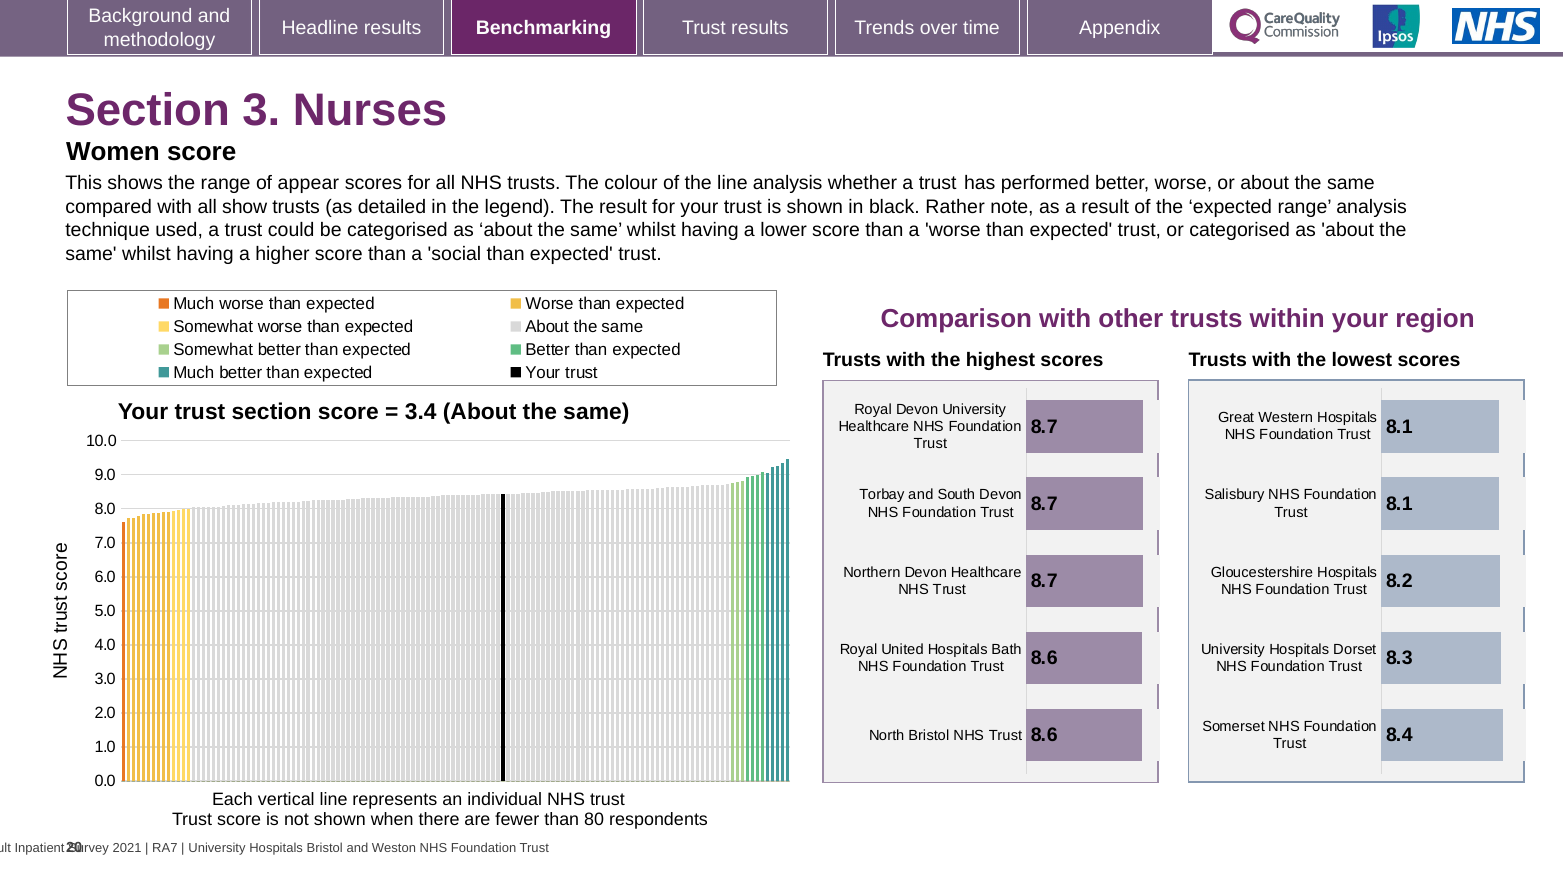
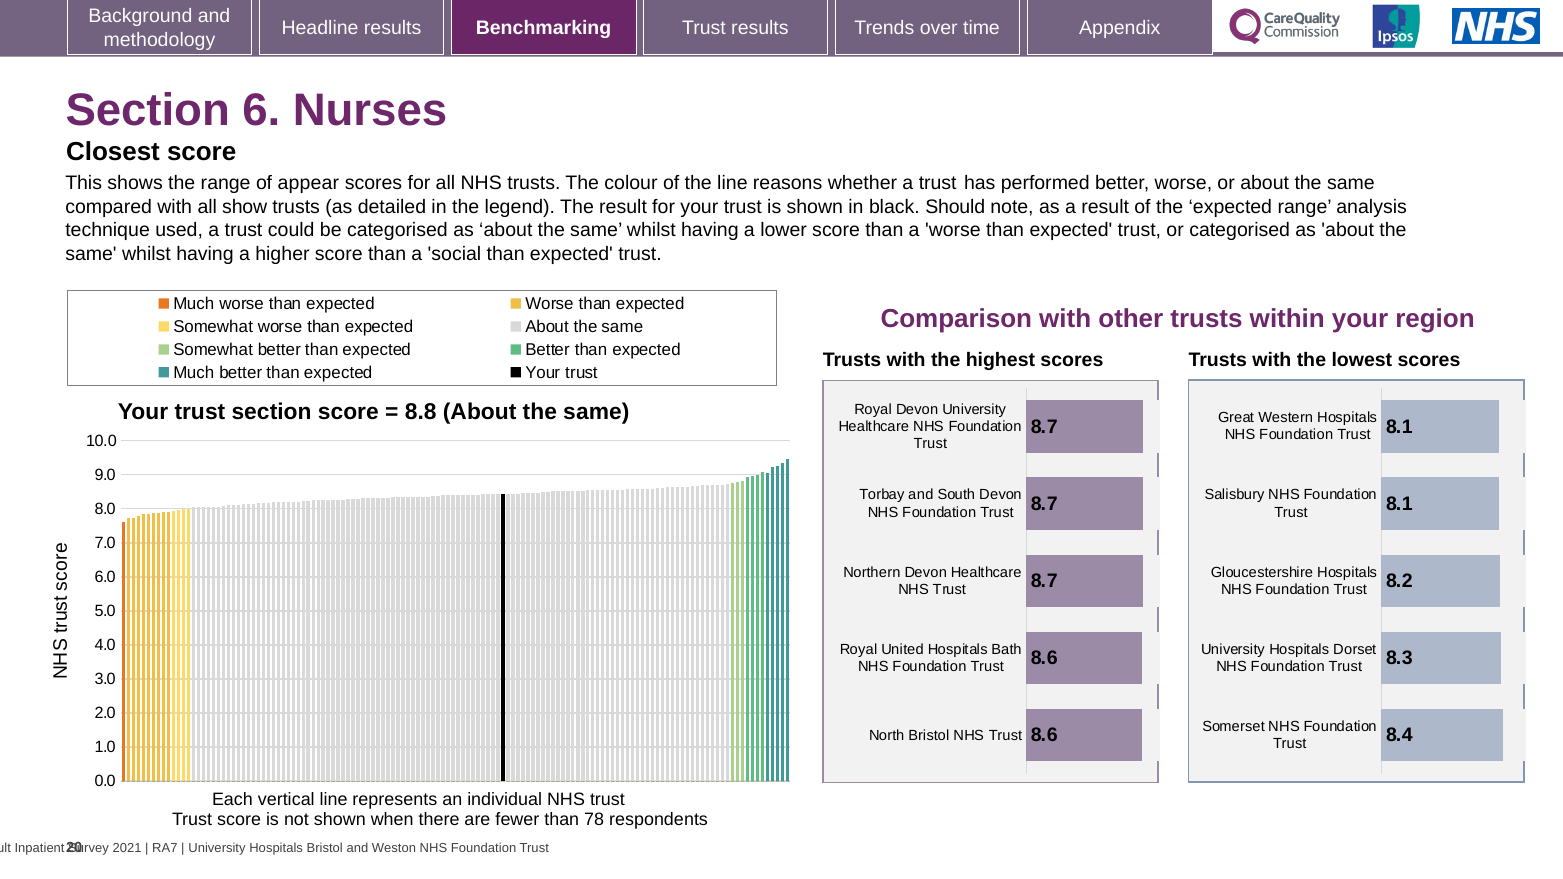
3: 3 -> 6
Women: Women -> Closest
line analysis: analysis -> reasons
Rather: Rather -> Should
3.4: 3.4 -> 8.8
80: 80 -> 78
